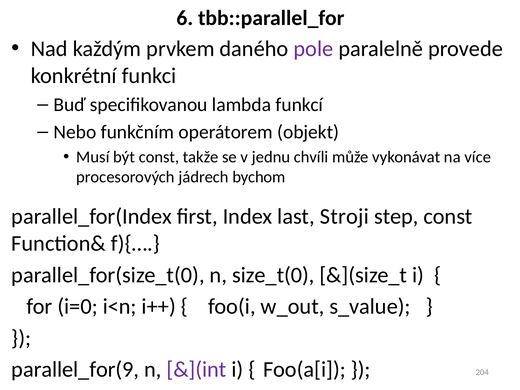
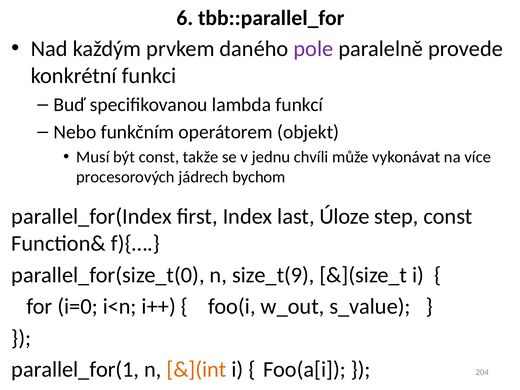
Stroji: Stroji -> Úloze
size_t(0: size_t(0 -> size_t(9
parallel_for(9: parallel_for(9 -> parallel_for(1
&](int colour: purple -> orange
